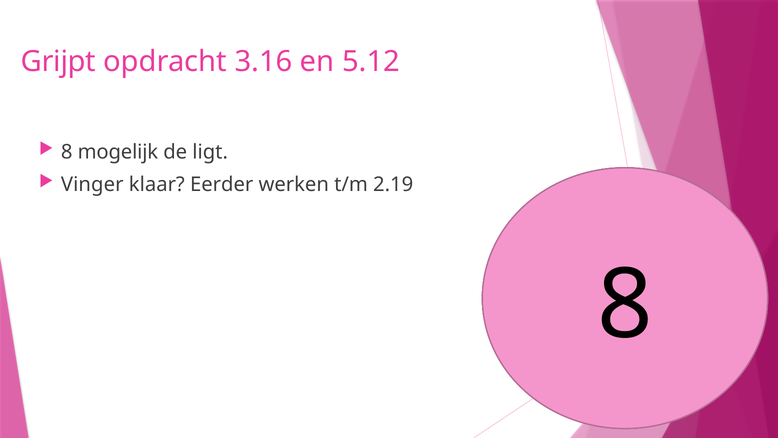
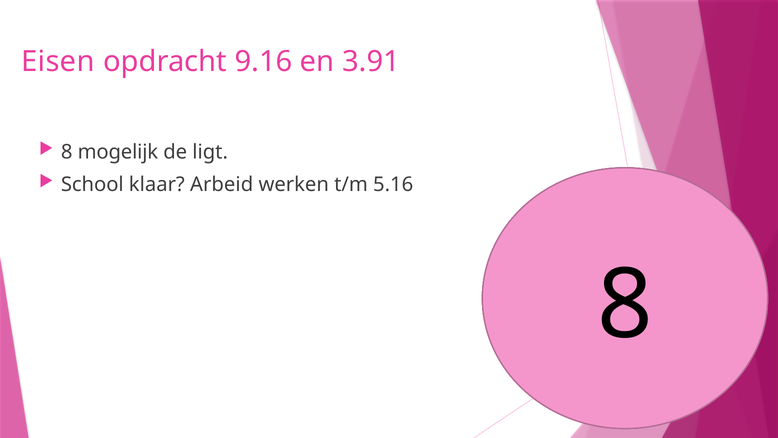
Grijpt: Grijpt -> Eisen
3.16: 3.16 -> 9.16
5.12: 5.12 -> 3.91
Vinger: Vinger -> School
Eerder: Eerder -> Arbeid
2.19: 2.19 -> 5.16
